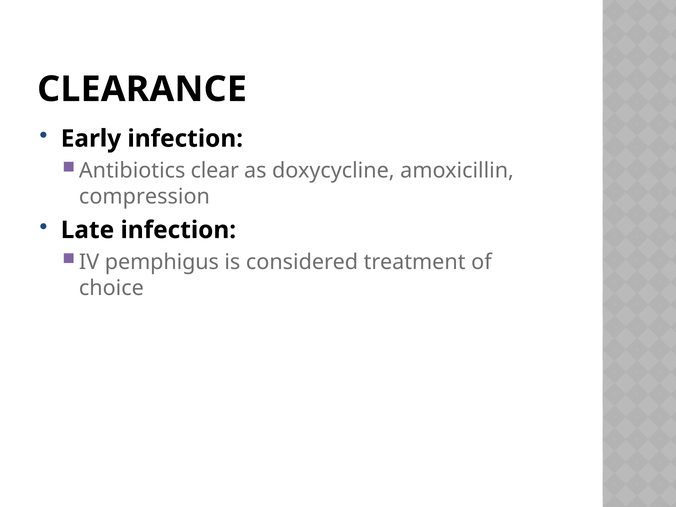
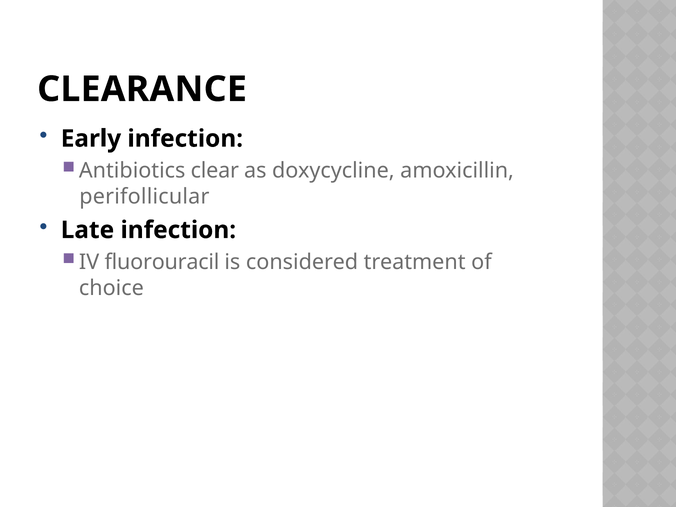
compression: compression -> perifollicular
pemphigus: pemphigus -> fluorouracil
